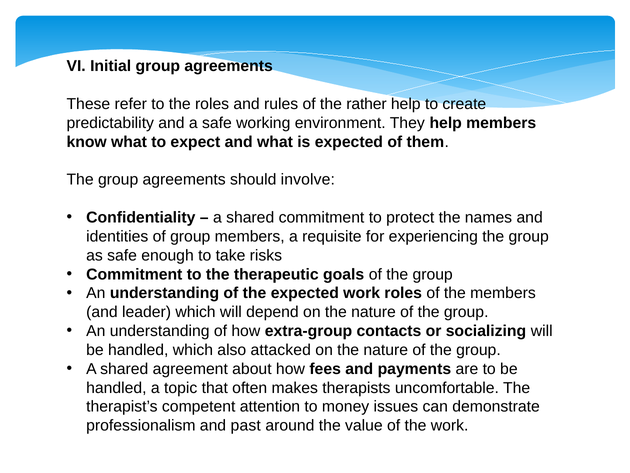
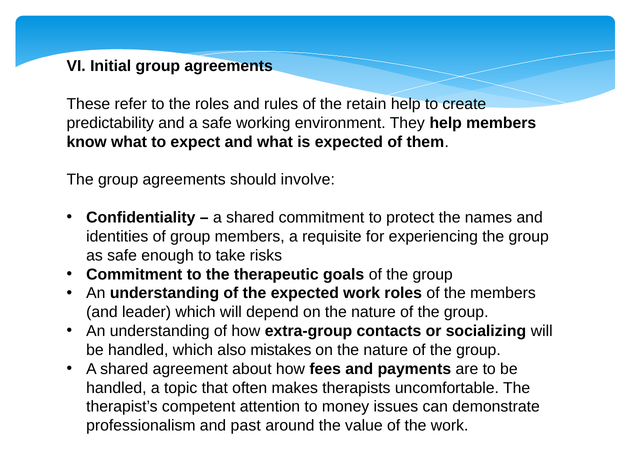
rather: rather -> retain
attacked: attacked -> mistakes
